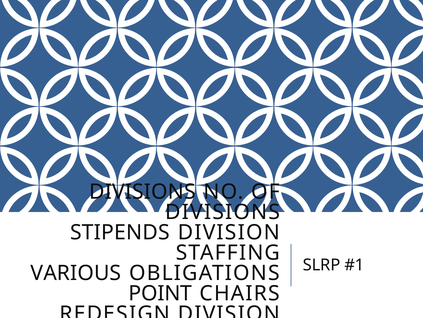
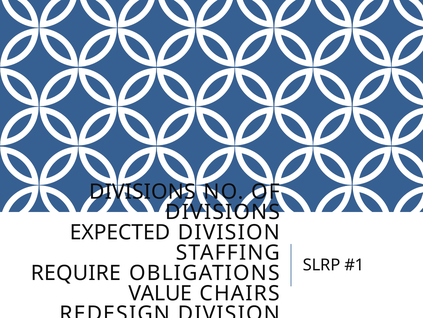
STIPENDS: STIPENDS -> EXPECTED
VARIOUS: VARIOUS -> REQUIRE
POINT: POINT -> VALUE
